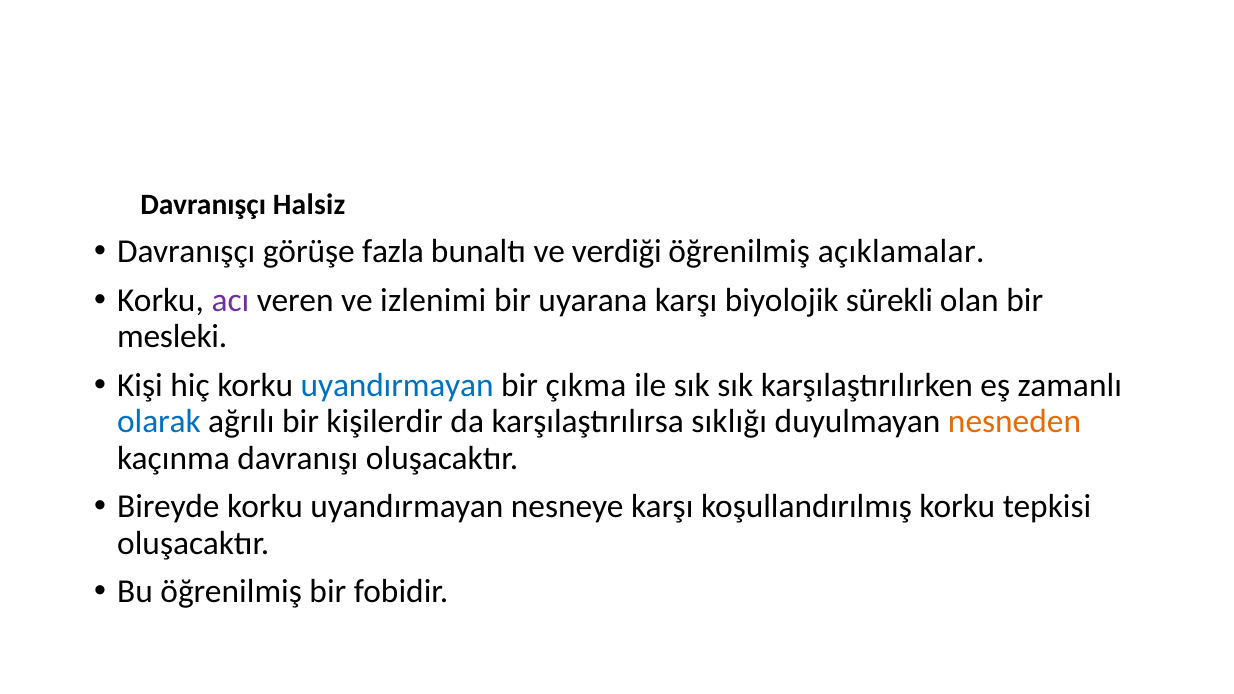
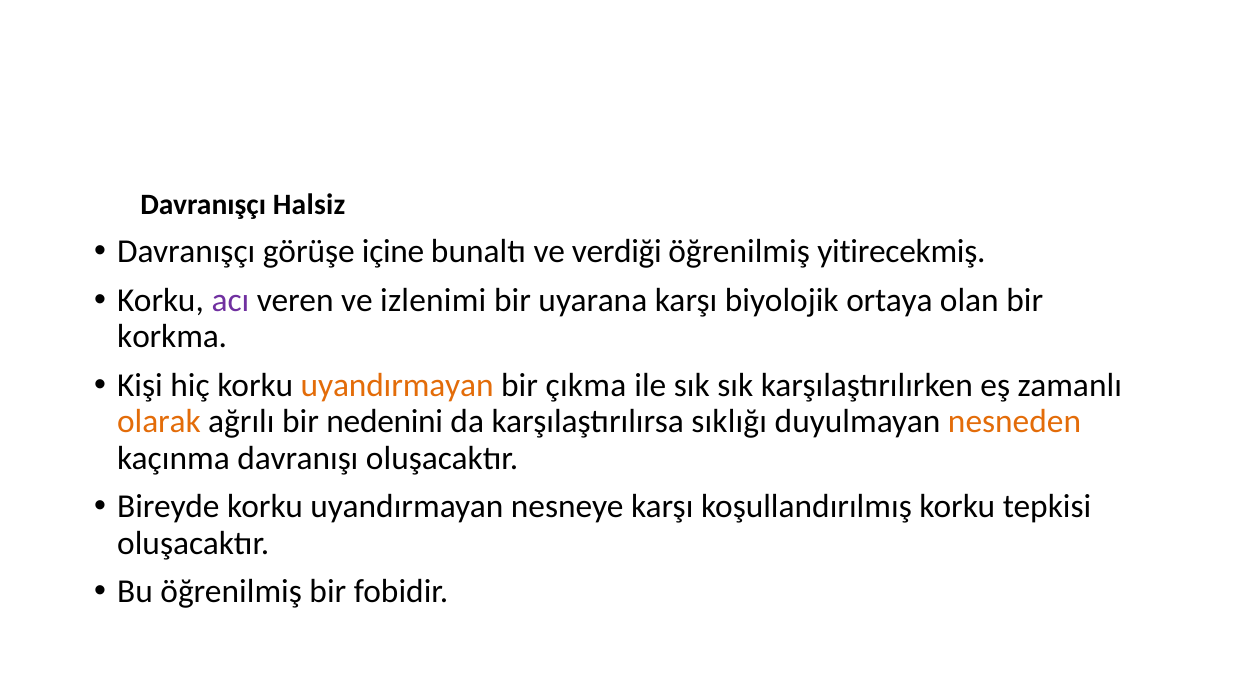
fazla: fazla -> içine
açıklamalar: açıklamalar -> yitirecekmiş
sürekli: sürekli -> ortaya
mesleki: mesleki -> korkma
uyandırmayan at (397, 386) colour: blue -> orange
olarak colour: blue -> orange
kişilerdir: kişilerdir -> nedenini
